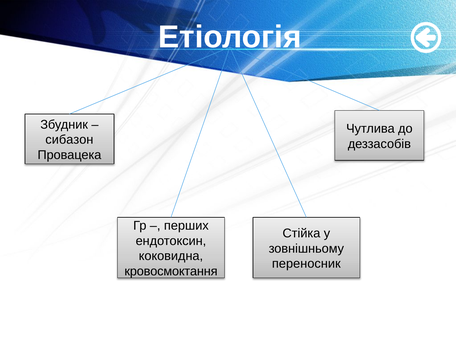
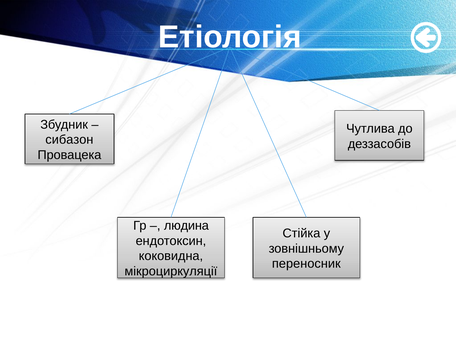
перших: перших -> людина
кровосмоктання: кровосмоктання -> мікроциркуляції
